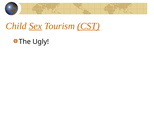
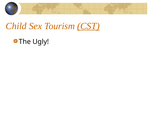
Sex underline: present -> none
